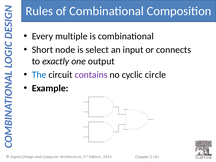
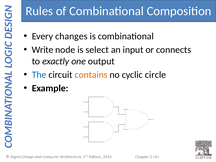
multiple: multiple -> changes
Short: Short -> Write
contains colour: purple -> orange
